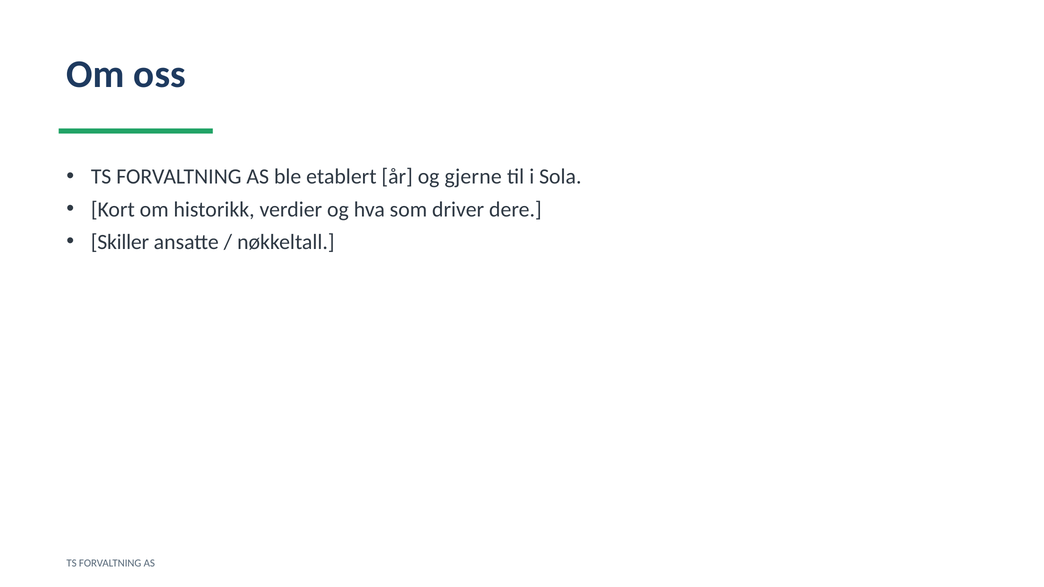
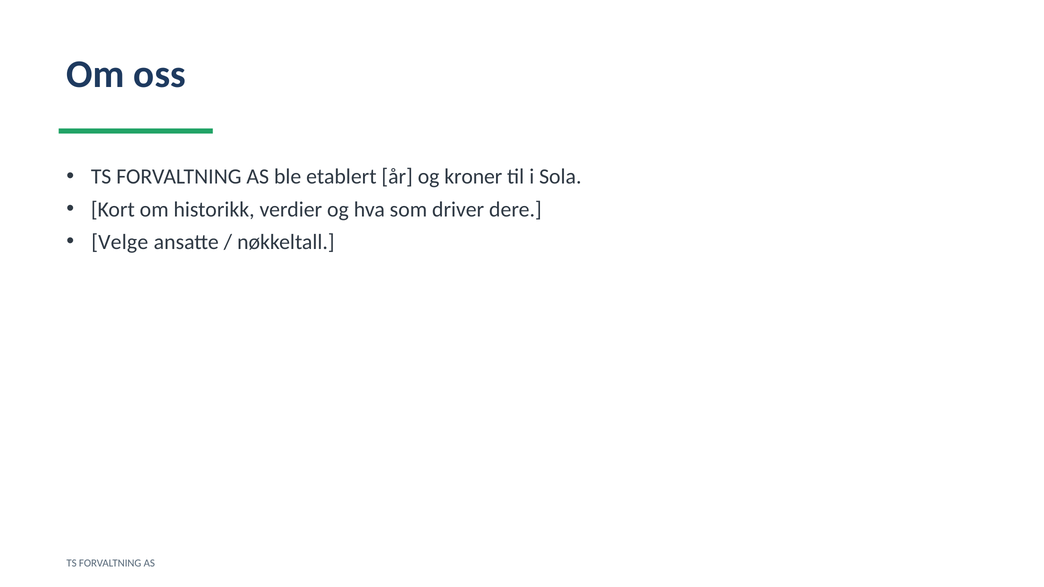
gjerne: gjerne -> kroner
Skiller: Skiller -> Velge
